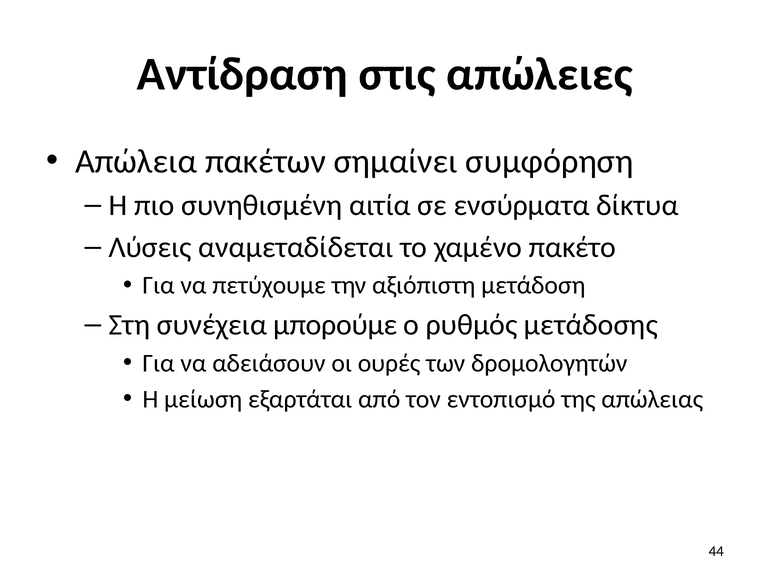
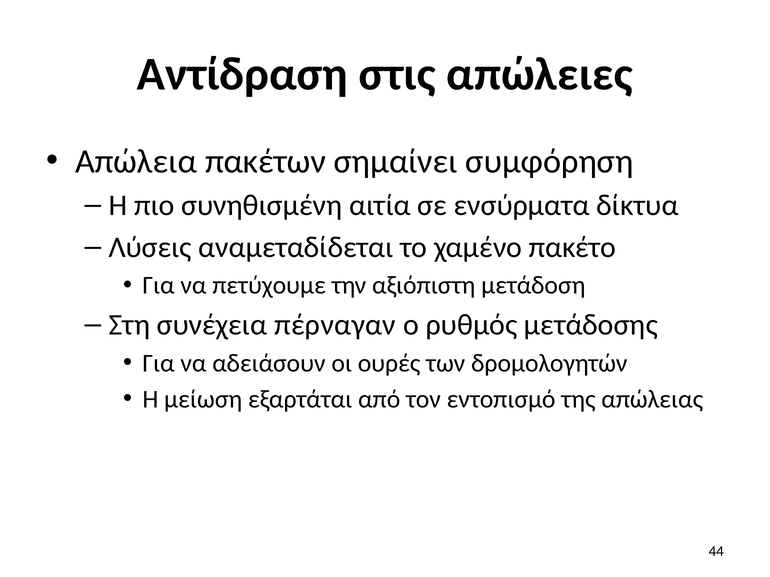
μπορούμε: μπορούμε -> πέρναγαν
